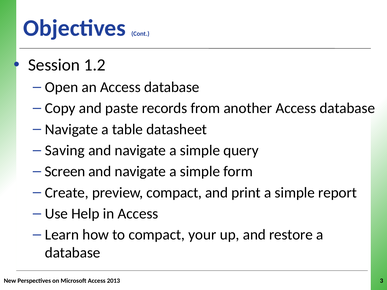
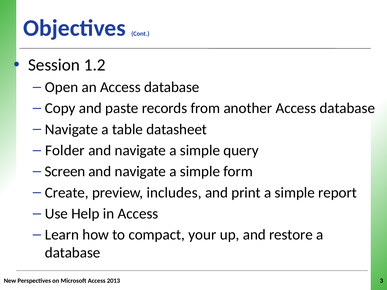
Saving: Saving -> Folder
preview compact: compact -> includes
